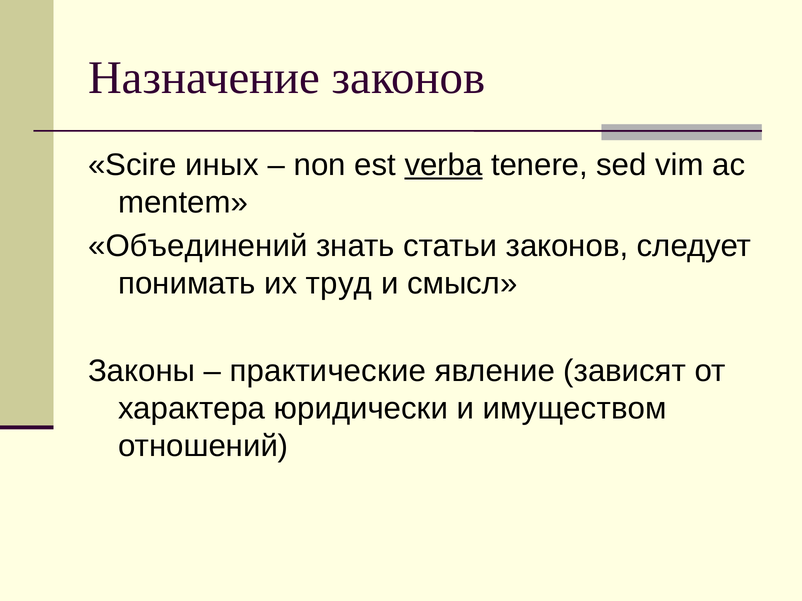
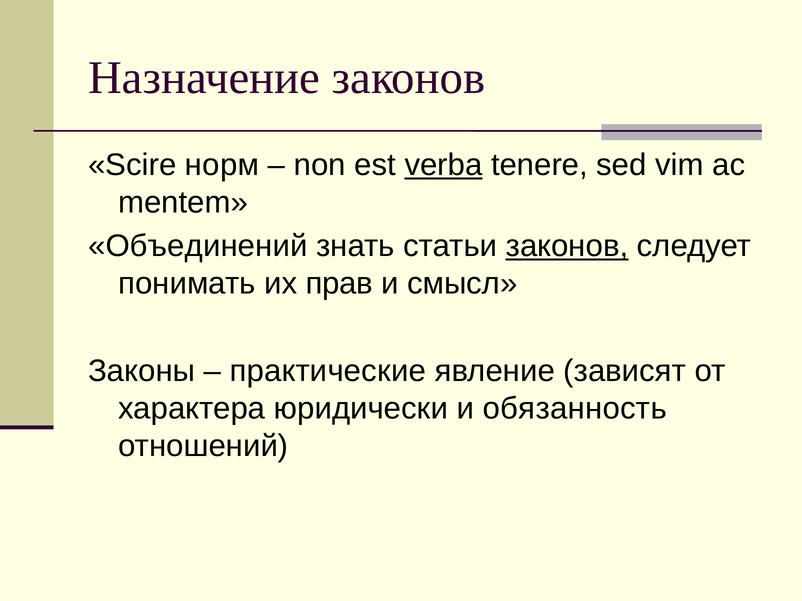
иных: иных -> норм
законов at (567, 246) underline: none -> present
труд: труд -> прав
имуществом: имуществом -> обязанность
